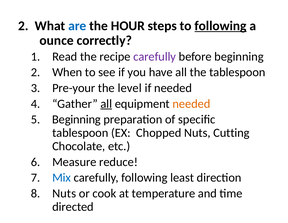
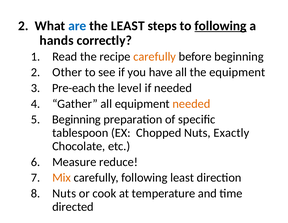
the HOUR: HOUR -> LEAST
ounce: ounce -> hands
carefully at (155, 56) colour: purple -> orange
When: When -> Other
the tablespoon: tablespoon -> equipment
Pre-your: Pre-your -> Pre-each
all at (106, 104) underline: present -> none
Cutting: Cutting -> Exactly
Mix colour: blue -> orange
